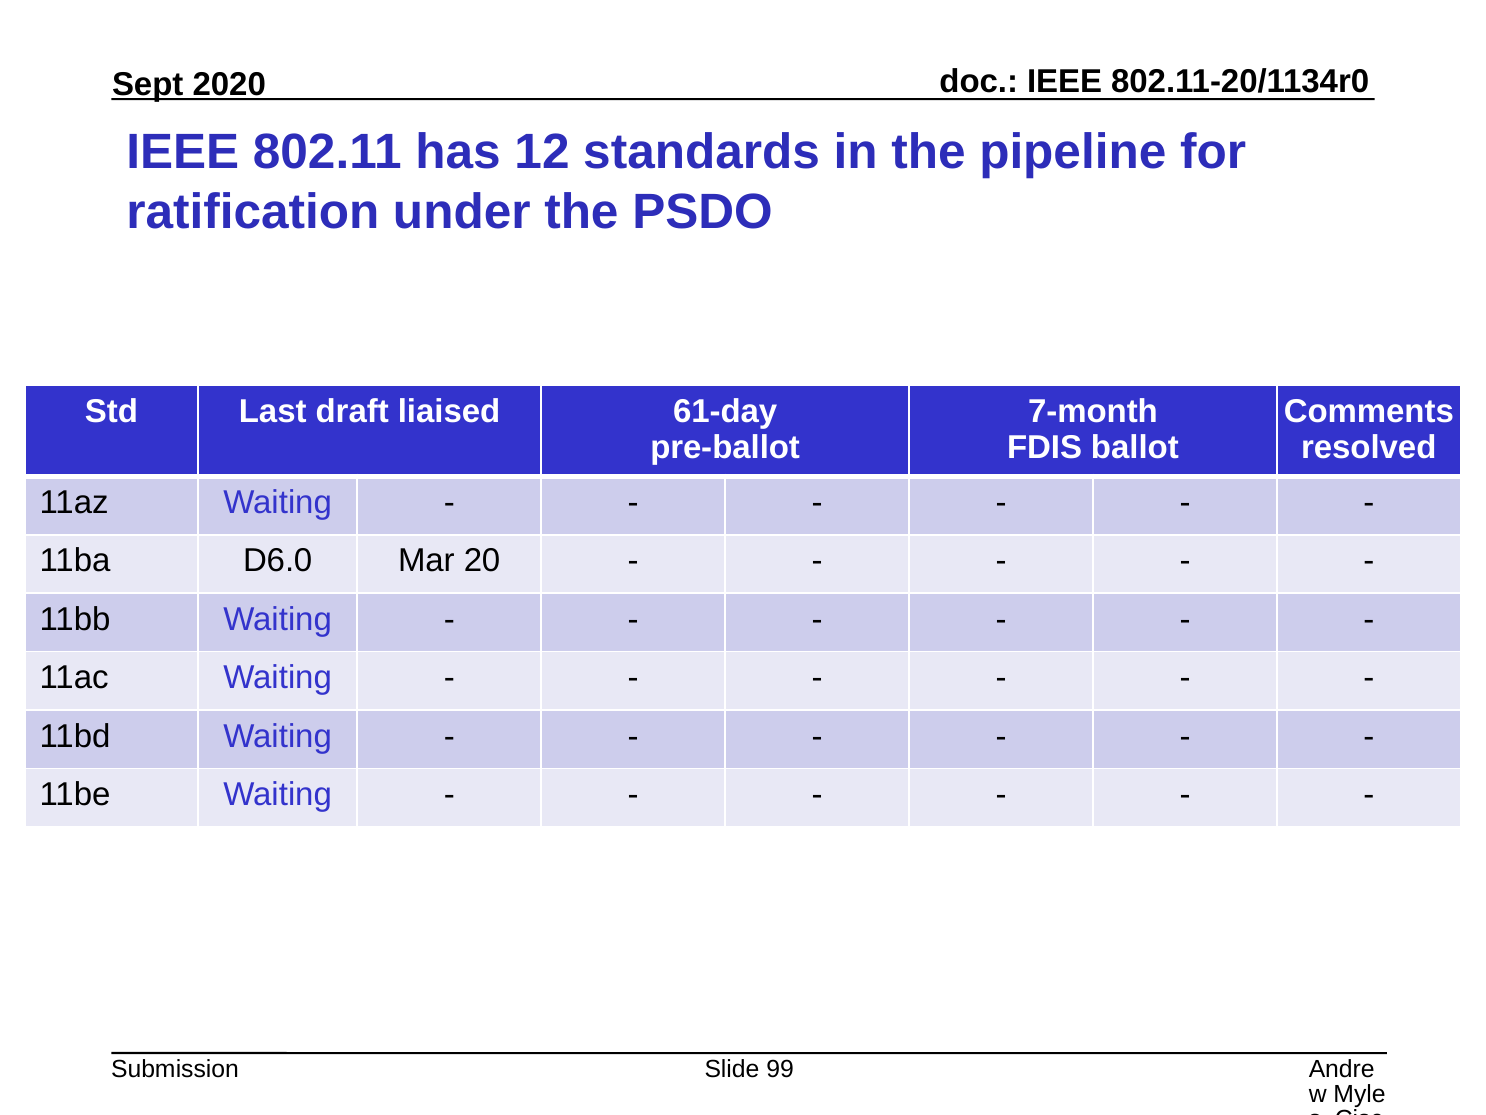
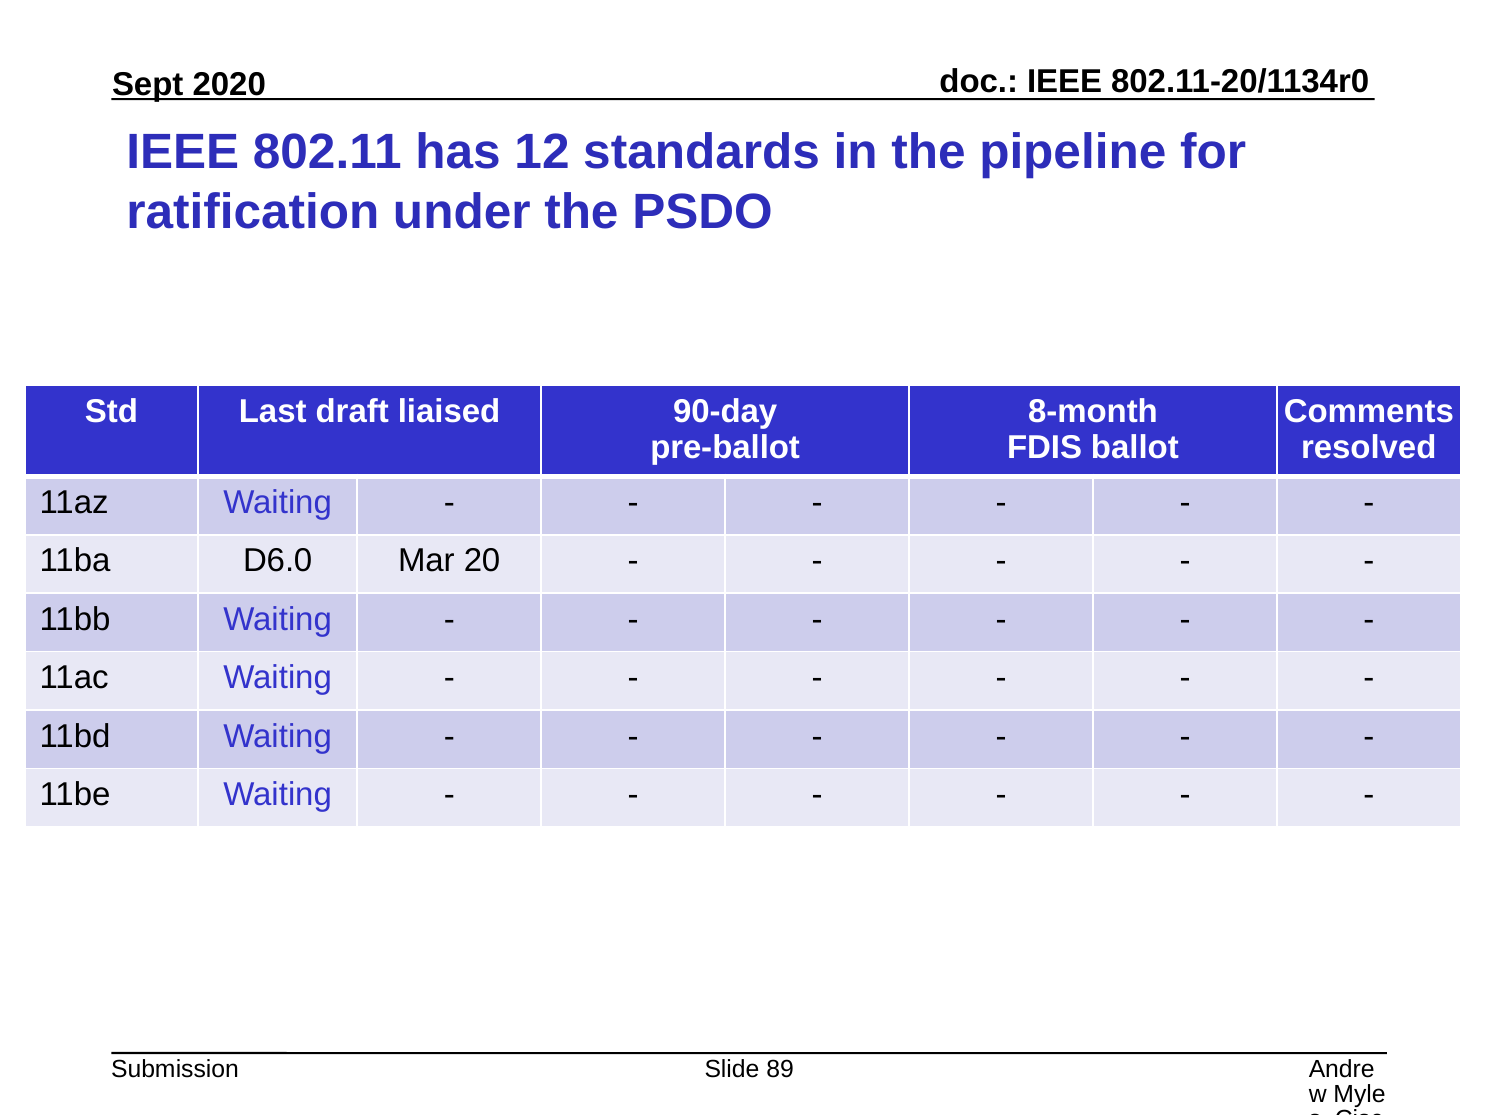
61-day: 61-day -> 90-day
7-month: 7-month -> 8-month
99: 99 -> 89
